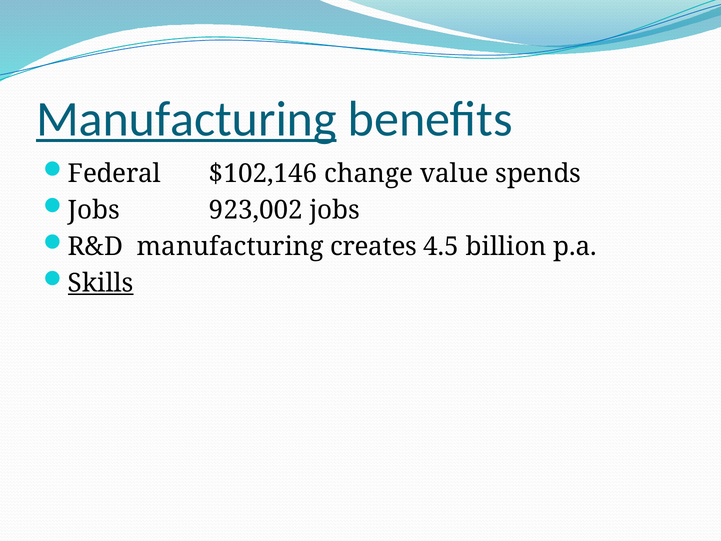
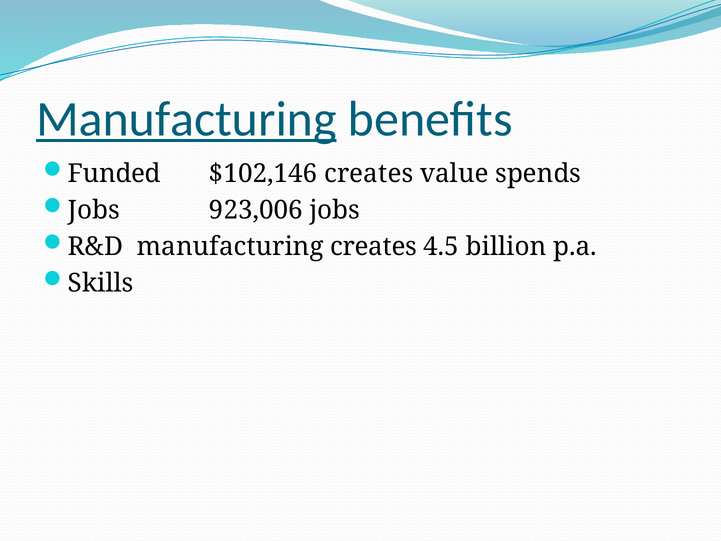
Federal: Federal -> Funded
$102,146 change: change -> creates
923,002: 923,002 -> 923,006
Skills underline: present -> none
